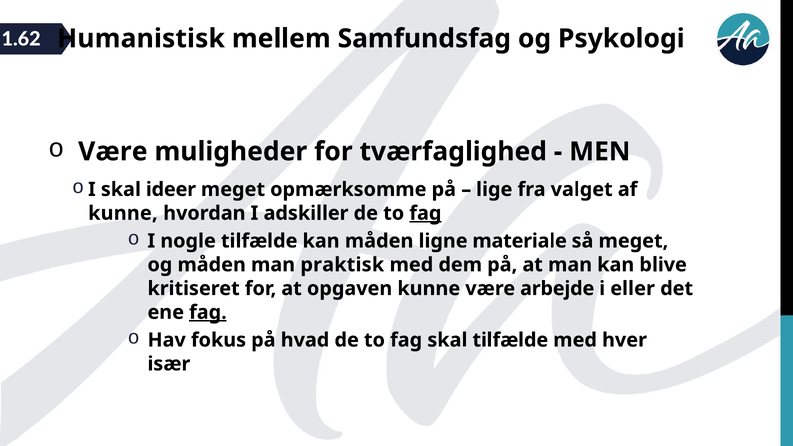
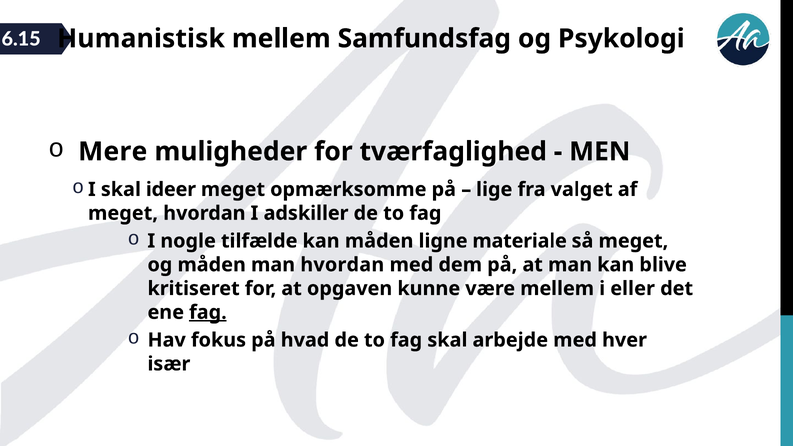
1.62: 1.62 -> 6.15
Være at (113, 152): Være -> Mere
kunne at (123, 213): kunne -> meget
fag at (425, 213) underline: present -> none
man praktisk: praktisk -> hvordan
være arbejde: arbejde -> mellem
skal tilfælde: tilfælde -> arbejde
